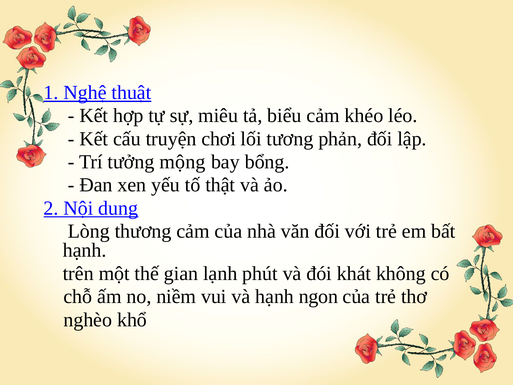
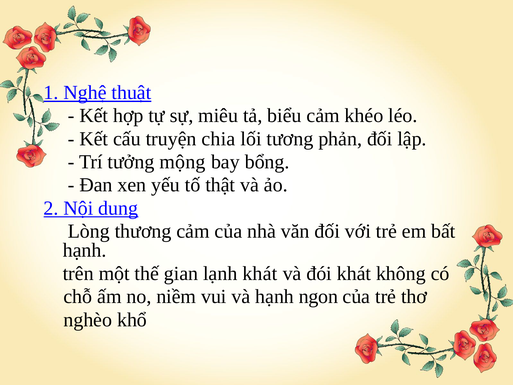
chơi: chơi -> chia
lạnh phút: phút -> khát
